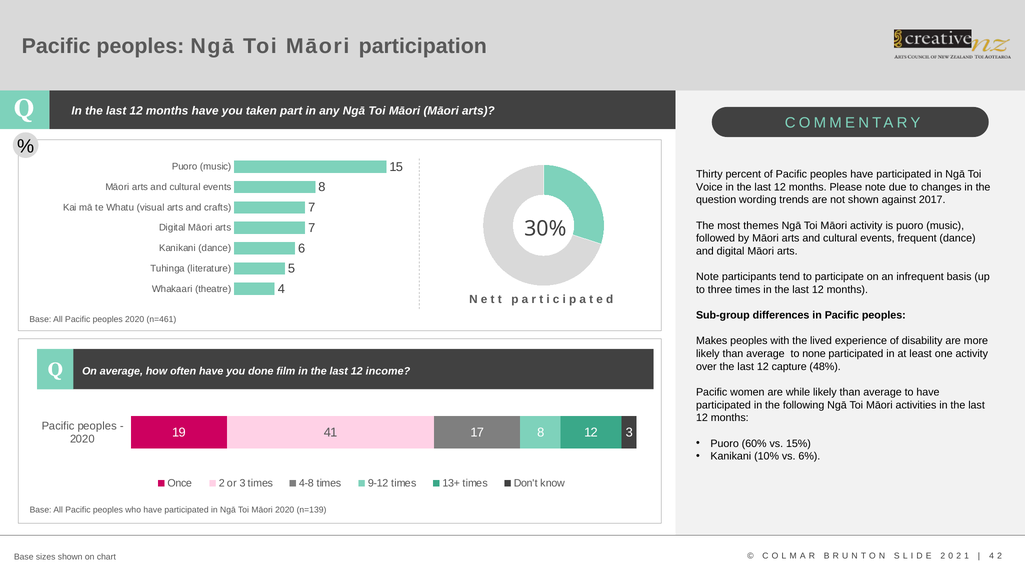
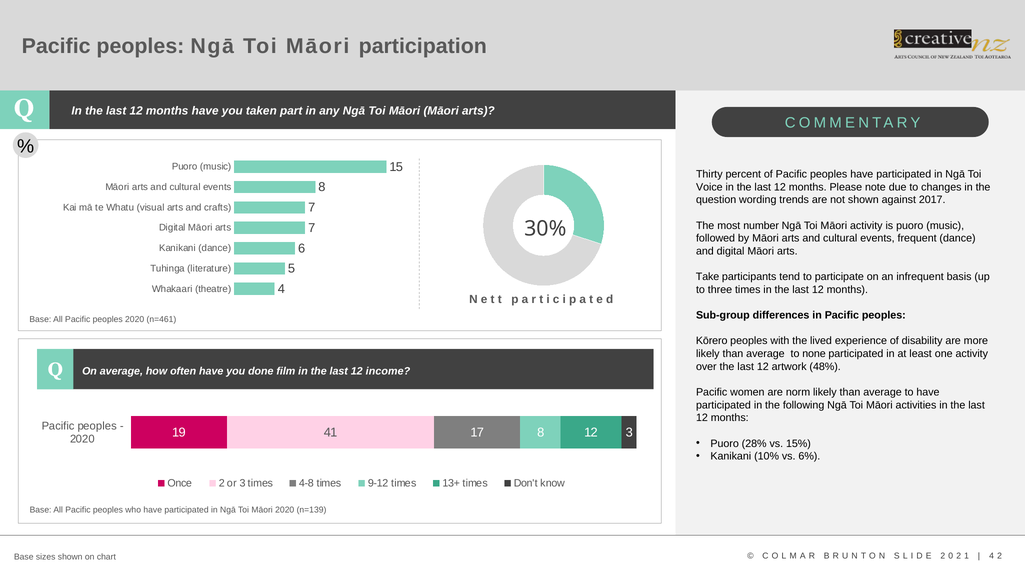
themes: themes -> number
Note at (707, 277): Note -> Take
Makes: Makes -> Kōrero
capture: capture -> artwork
while: while -> norm
60%: 60% -> 28%
